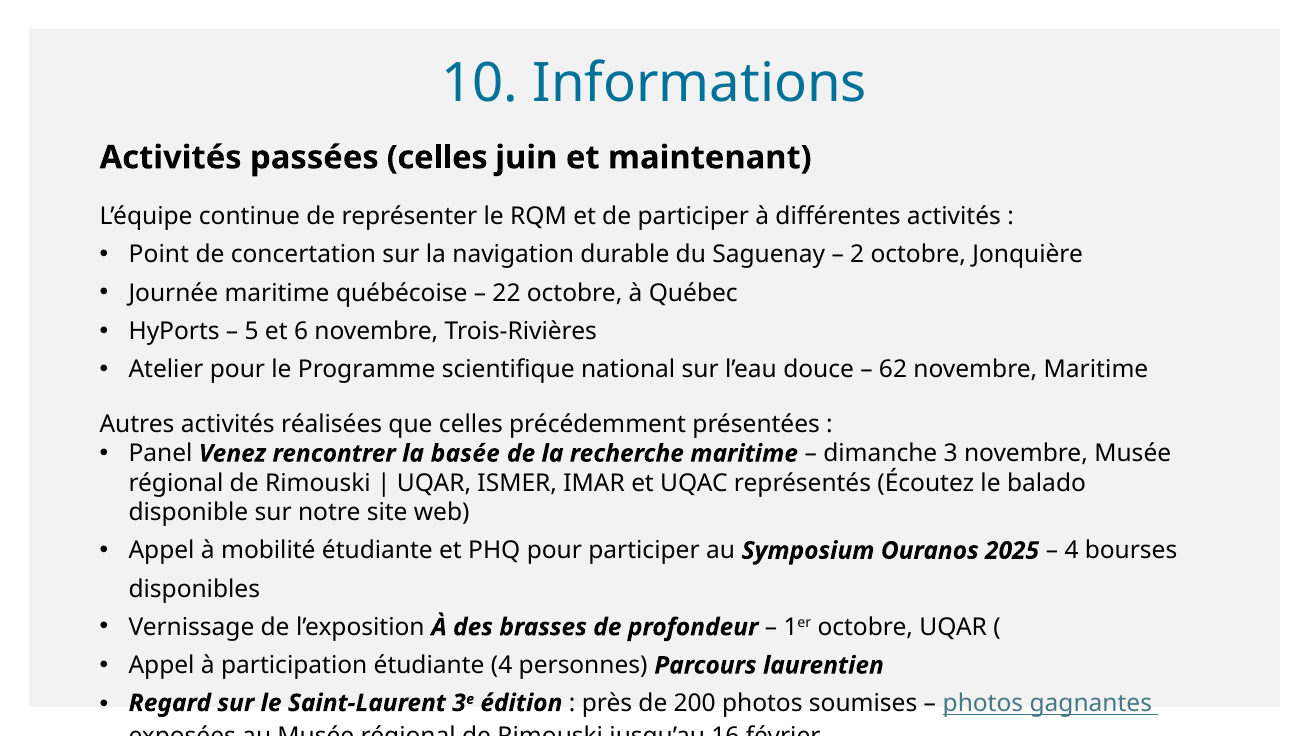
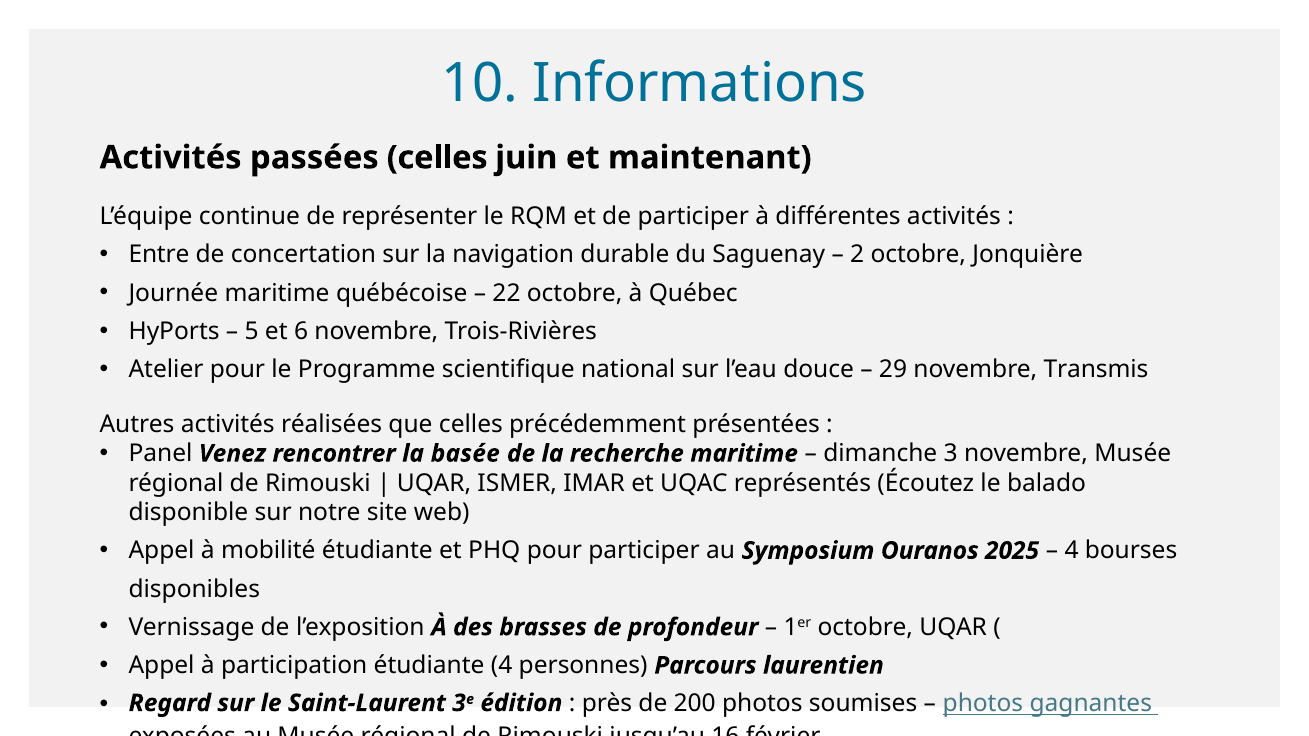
Point: Point -> Entre
62: 62 -> 29
novembre Maritime: Maritime -> Transmis
